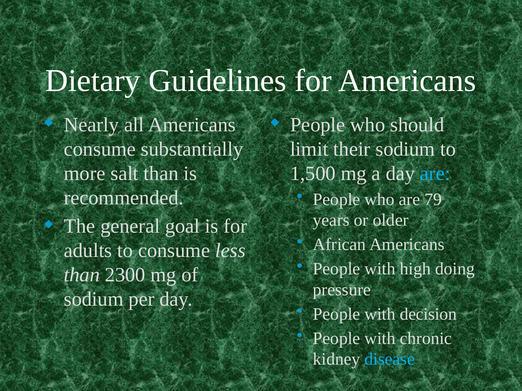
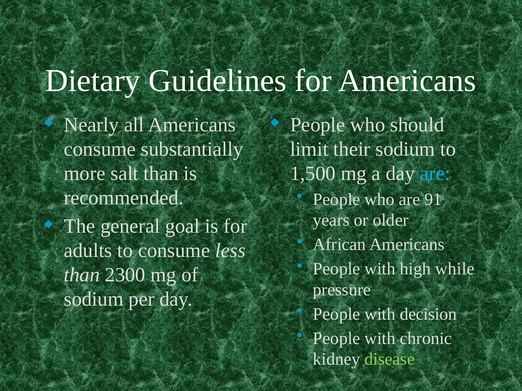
79: 79 -> 91
doing: doing -> while
disease colour: light blue -> light green
